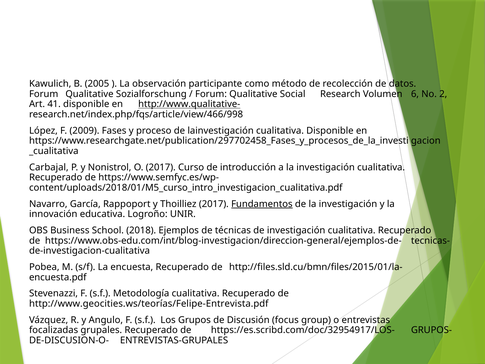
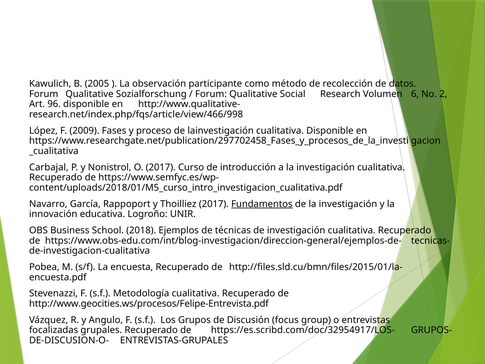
41: 41 -> 96
http://www.qualitative- underline: present -> none
http://www.geocities.ws/teorías/Felipe-Entrevista.pdf: http://www.geocities.ws/teorías/Felipe-Entrevista.pdf -> http://www.geocities.ws/procesos/Felipe-Entrevista.pdf
